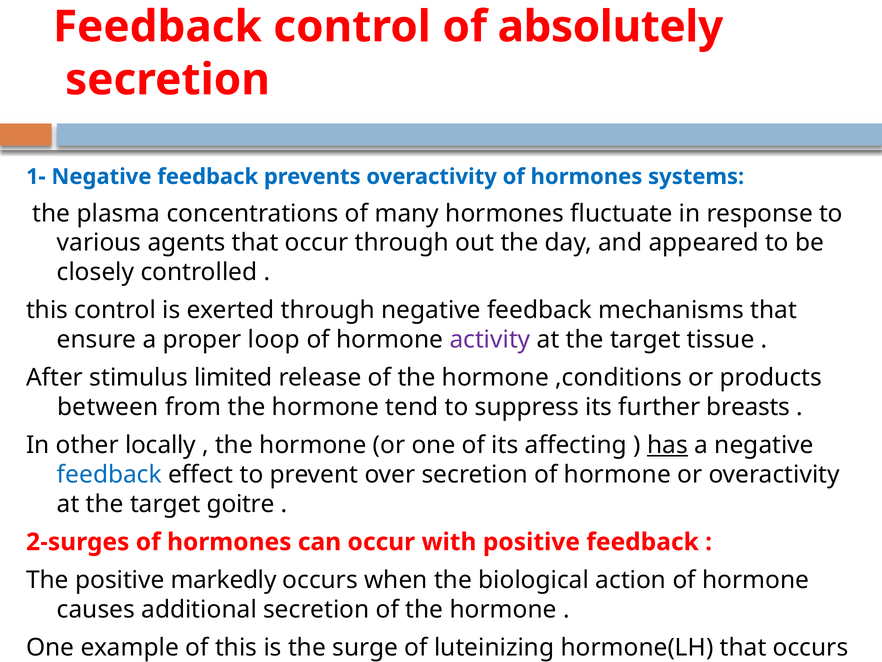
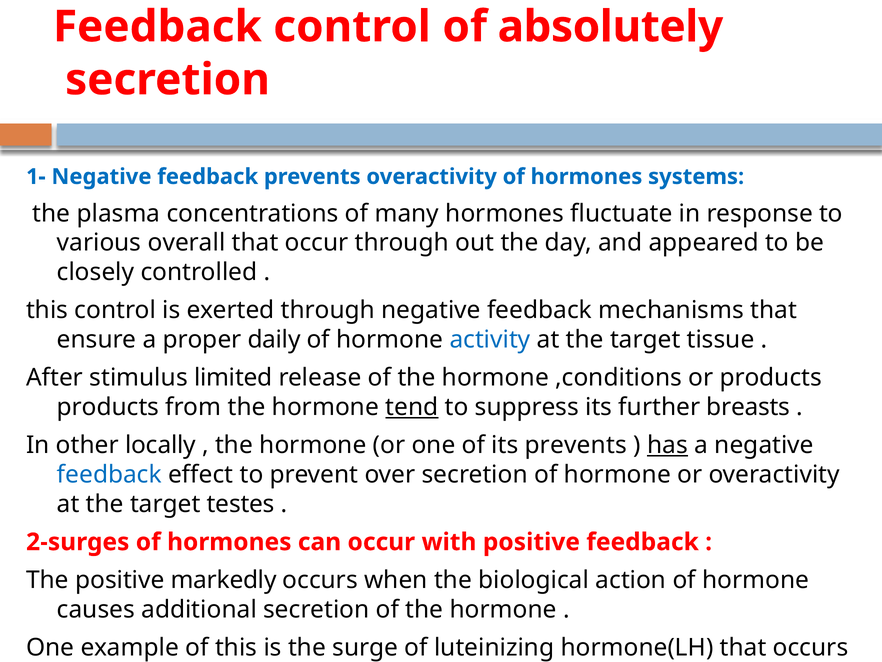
agents: agents -> overall
loop: loop -> daily
activity colour: purple -> blue
between at (108, 407): between -> products
tend underline: none -> present
its affecting: affecting -> prevents
goitre: goitre -> testes
